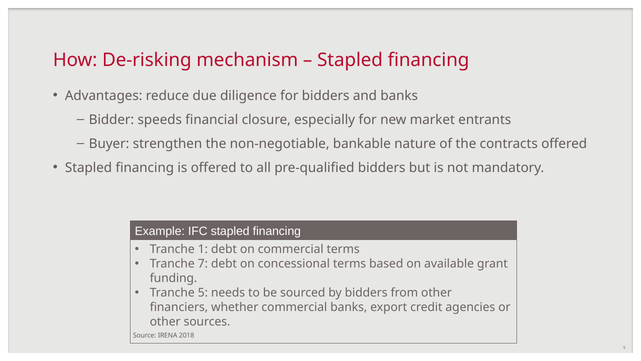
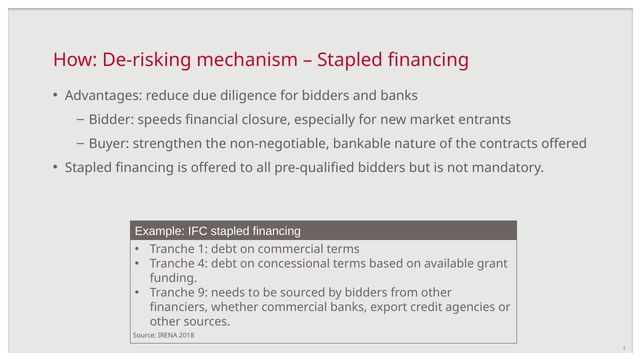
7: 7 -> 4
Tranche 5: 5 -> 9
